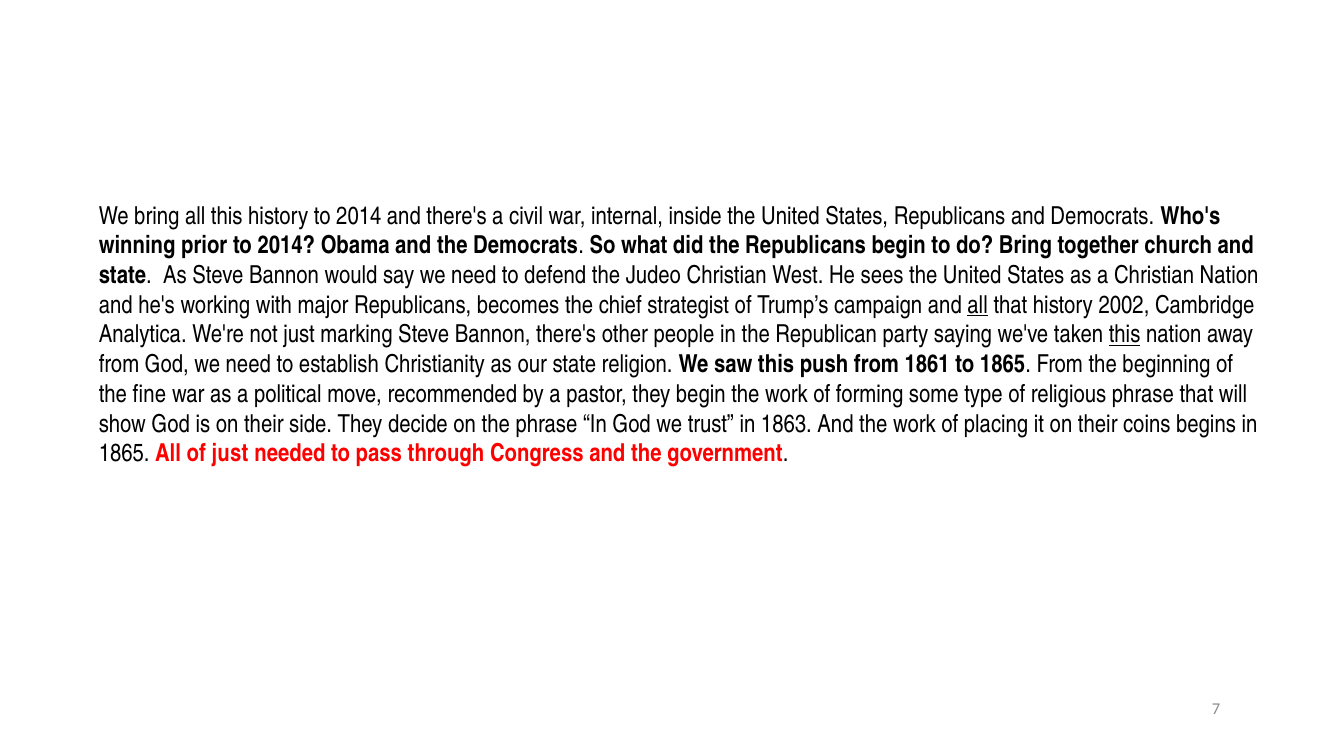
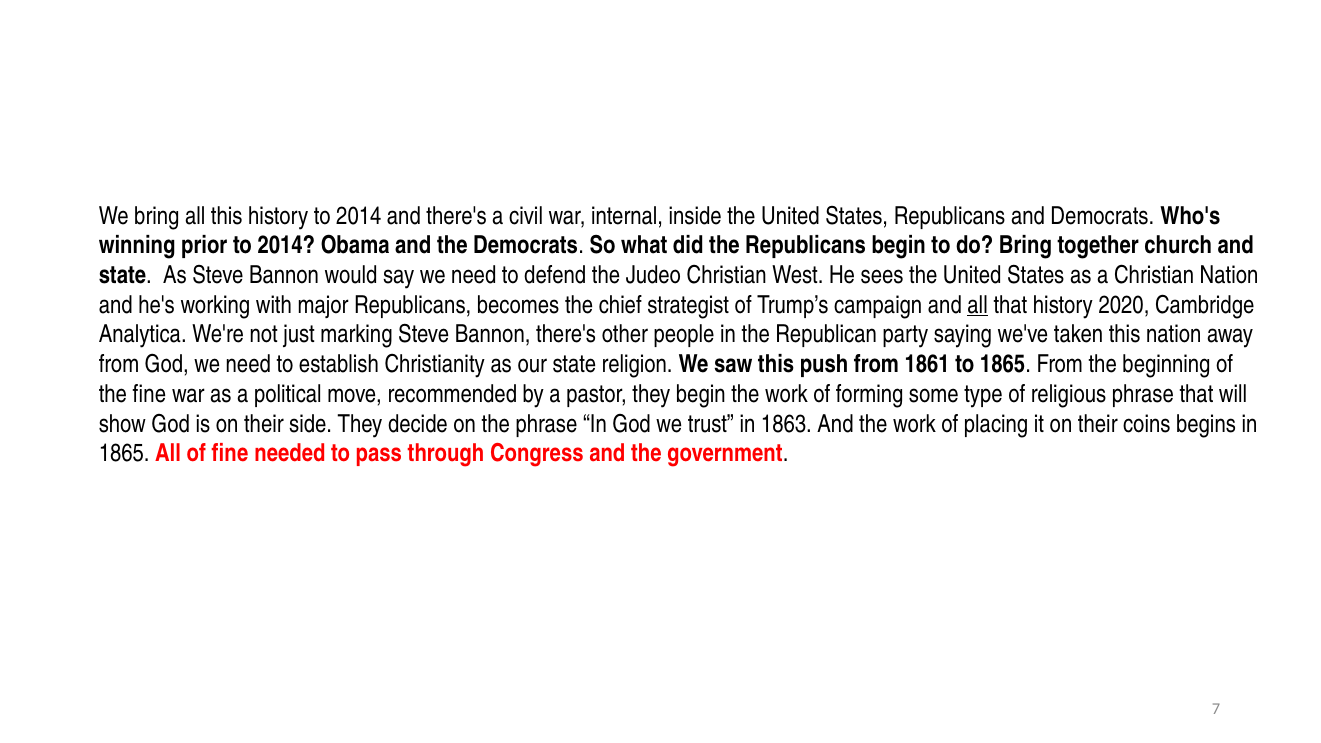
2002: 2002 -> 2020
this at (1125, 335) underline: present -> none
of just: just -> fine
